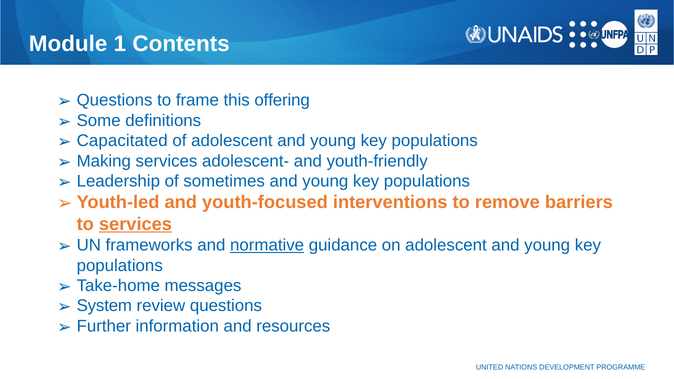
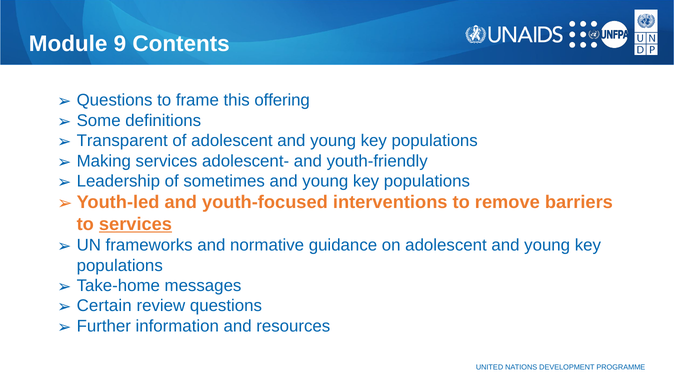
1: 1 -> 9
Capacitated: Capacitated -> Transparent
normative underline: present -> none
System: System -> Certain
